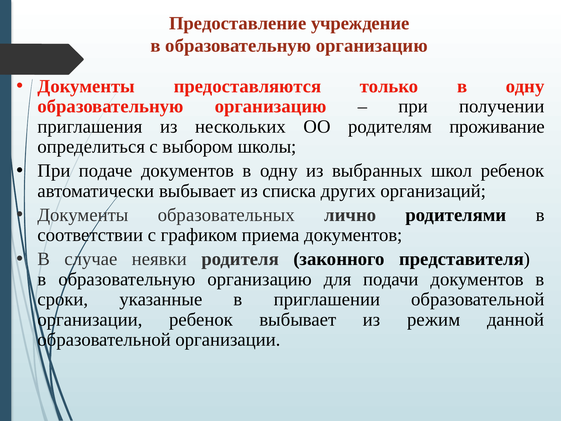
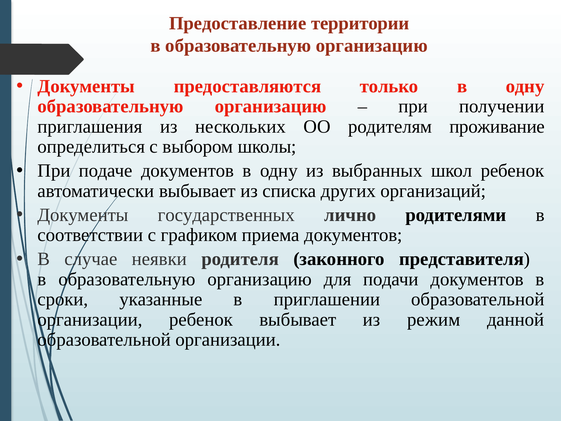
учреждение: учреждение -> территории
образовательных: образовательных -> государственных
